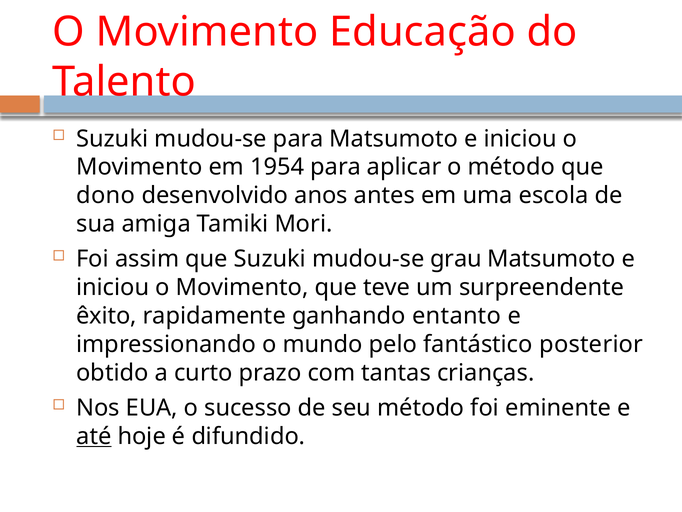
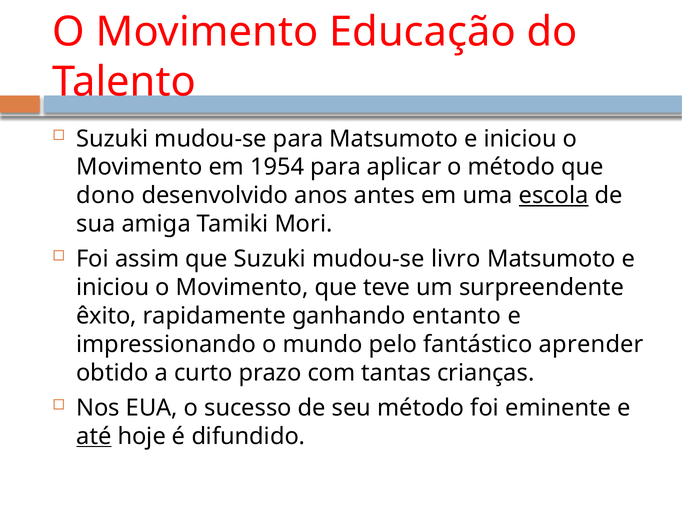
escola underline: none -> present
grau: grau -> livro
posterior: posterior -> aprender
